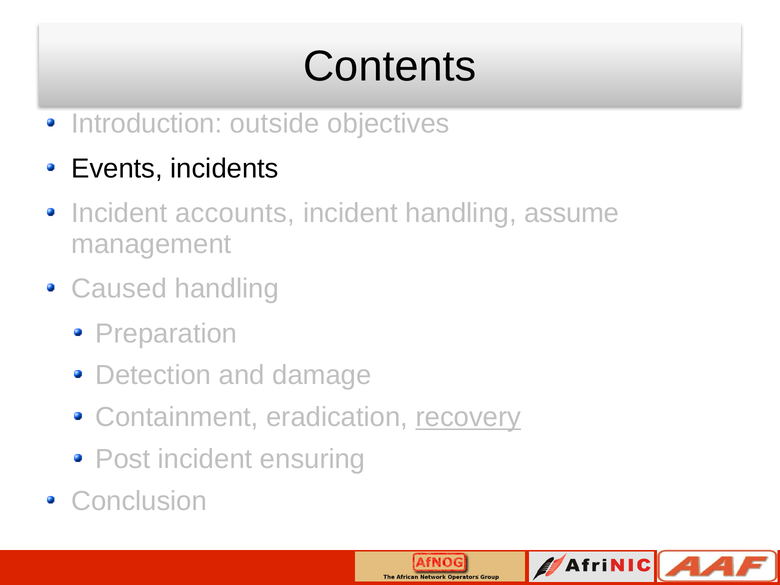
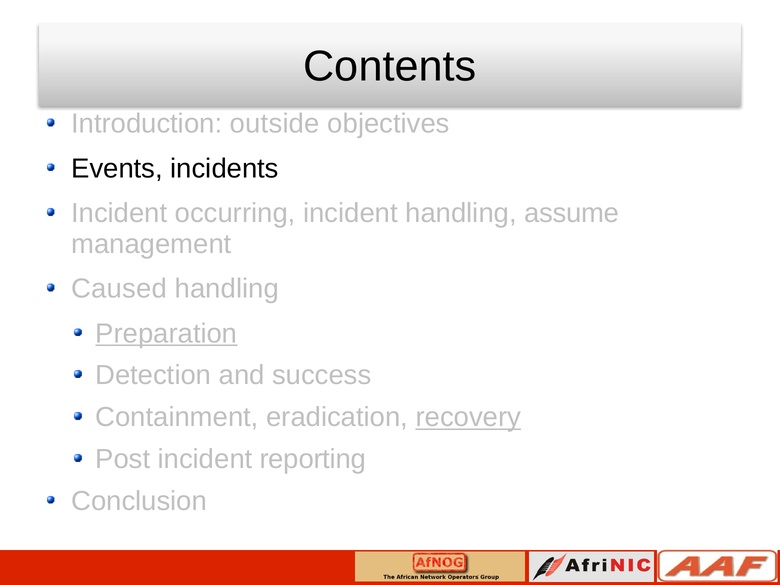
accounts: accounts -> occurring
Preparation underline: none -> present
damage: damage -> success
ensuring: ensuring -> reporting
